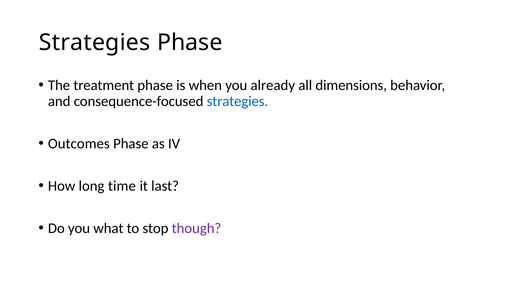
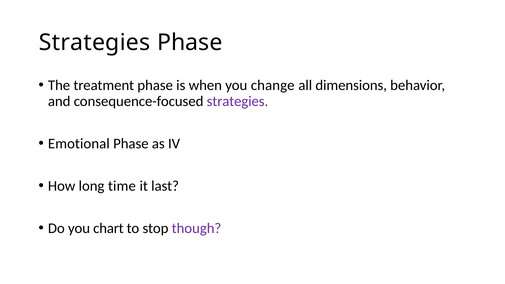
already: already -> change
strategies at (237, 101) colour: blue -> purple
Outcomes: Outcomes -> Emotional
what: what -> chart
